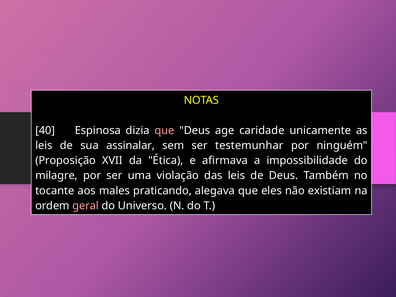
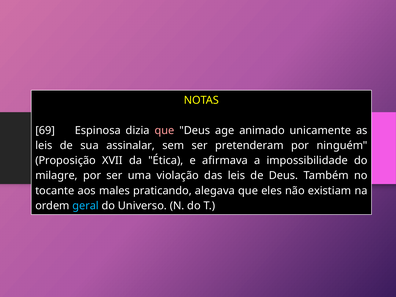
40: 40 -> 69
caridade: caridade -> animado
testemunhar: testemunhar -> pretenderam
geral colour: pink -> light blue
